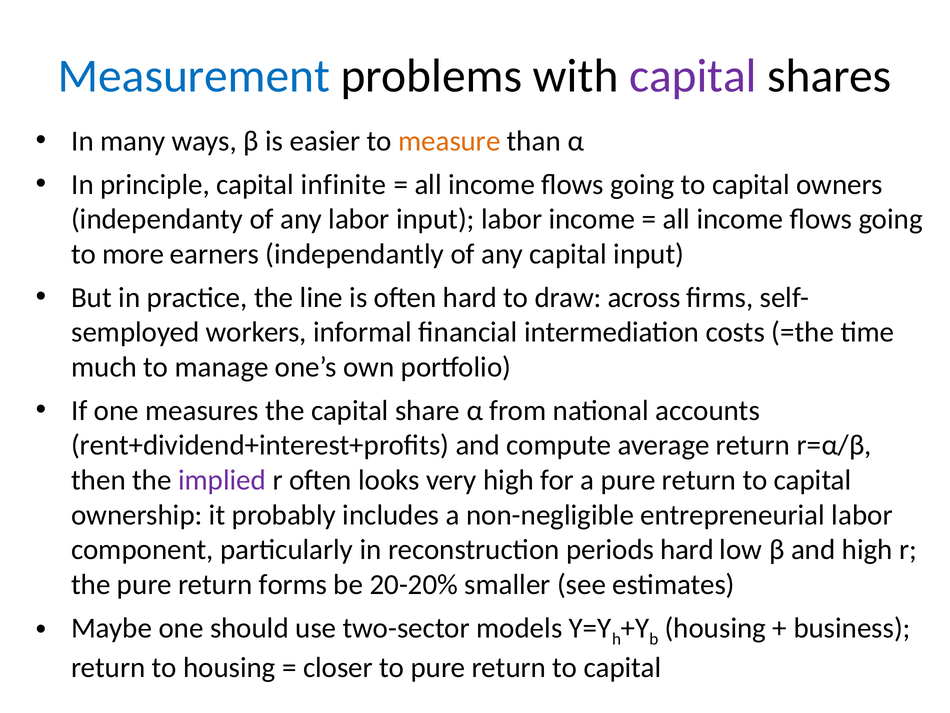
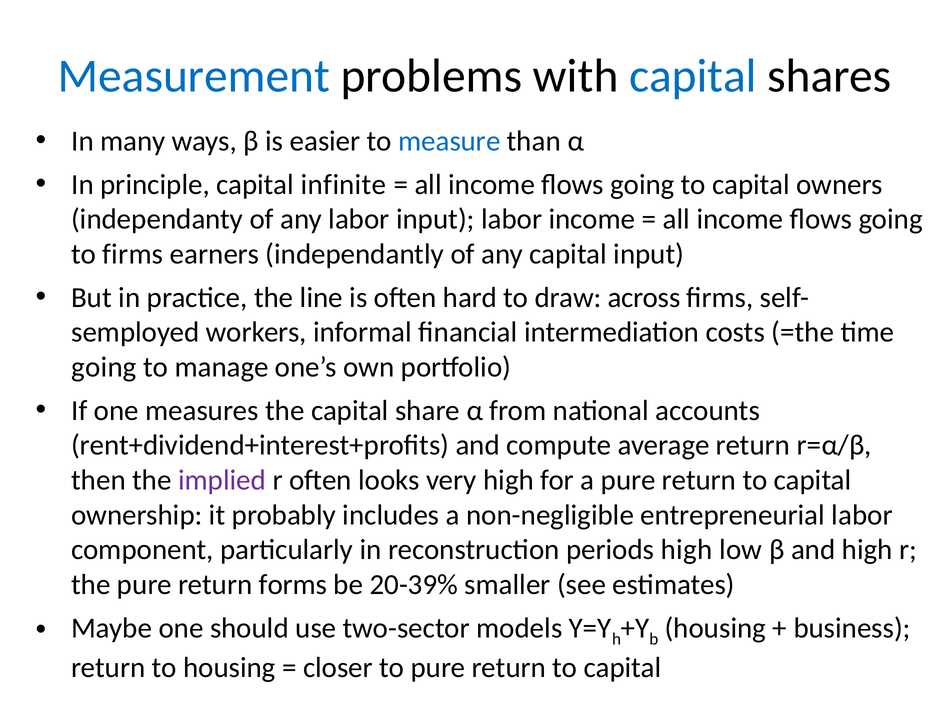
capital at (693, 76) colour: purple -> blue
measure colour: orange -> blue
to more: more -> firms
much at (104, 367): much -> going
periods hard: hard -> high
20-20%: 20-20% -> 20-39%
